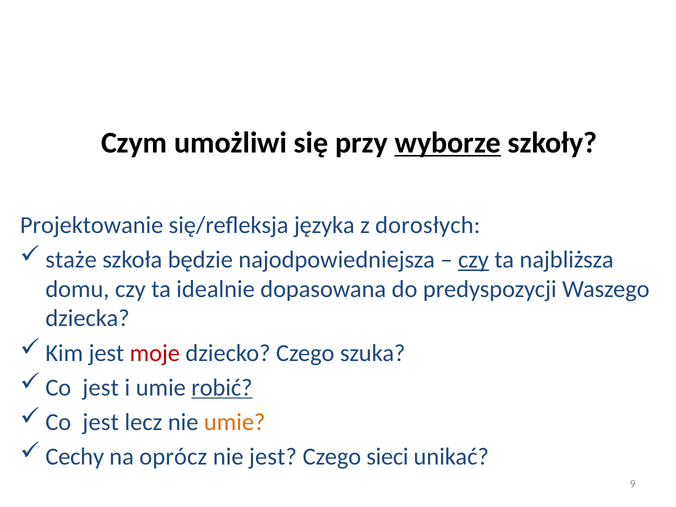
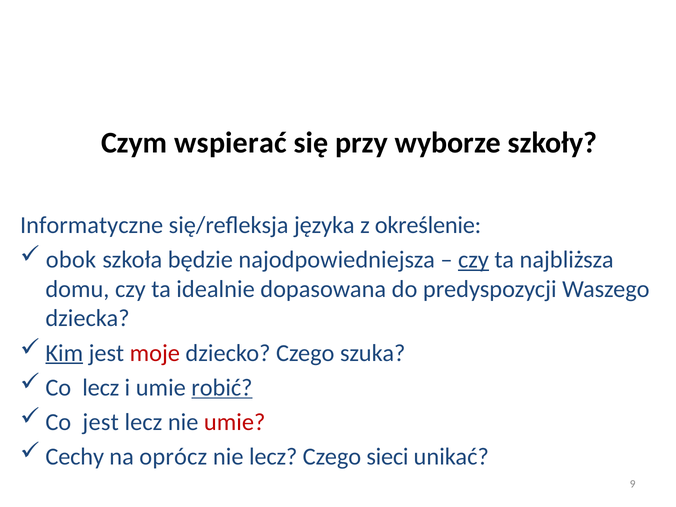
umożliwi: umożliwi -> wspierać
wyborze underline: present -> none
Projektowanie: Projektowanie -> Informatyczne
dorosłych: dorosłych -> określenie
staże: staże -> obok
Kim underline: none -> present
jest at (101, 388): jest -> lecz
umie at (235, 422) colour: orange -> red
nie jest: jest -> lecz
